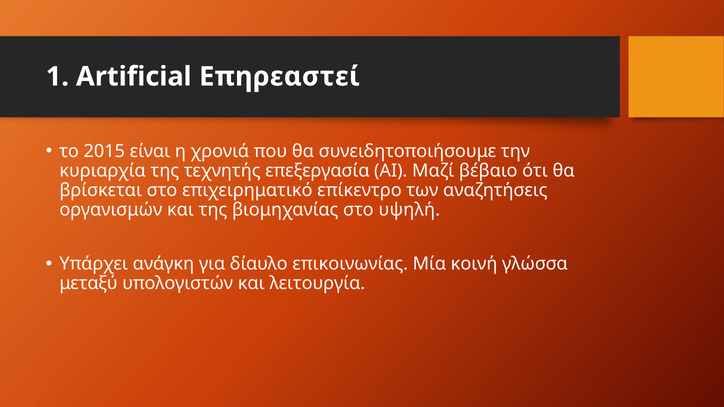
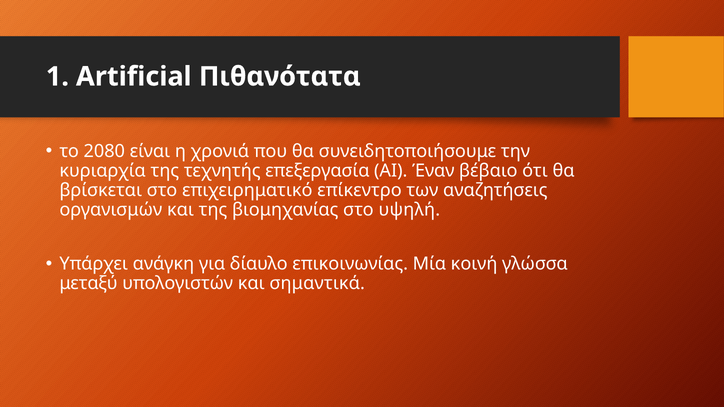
Επηρεαστεί: Επηρεαστεί -> Πιθανότατα
2015: 2015 -> 2080
Μαζί: Μαζί -> Έναν
λειτουργία: λειτουργία -> σημαντικά
